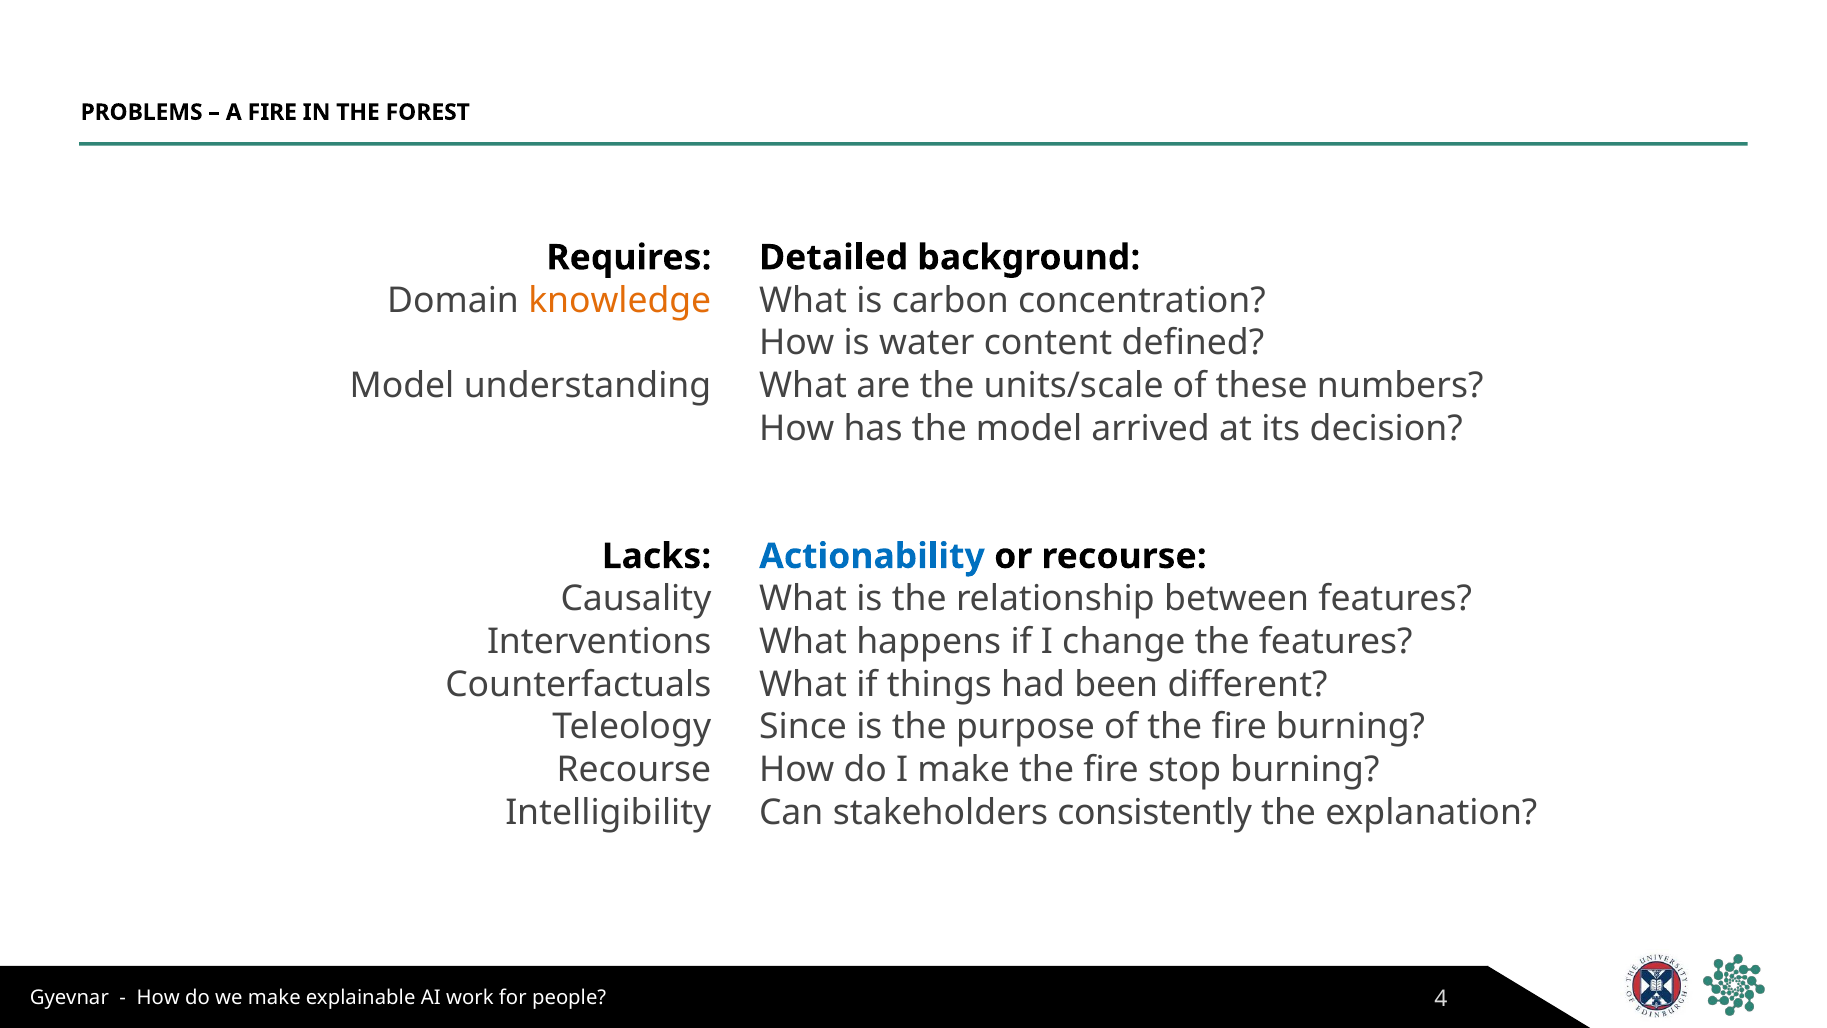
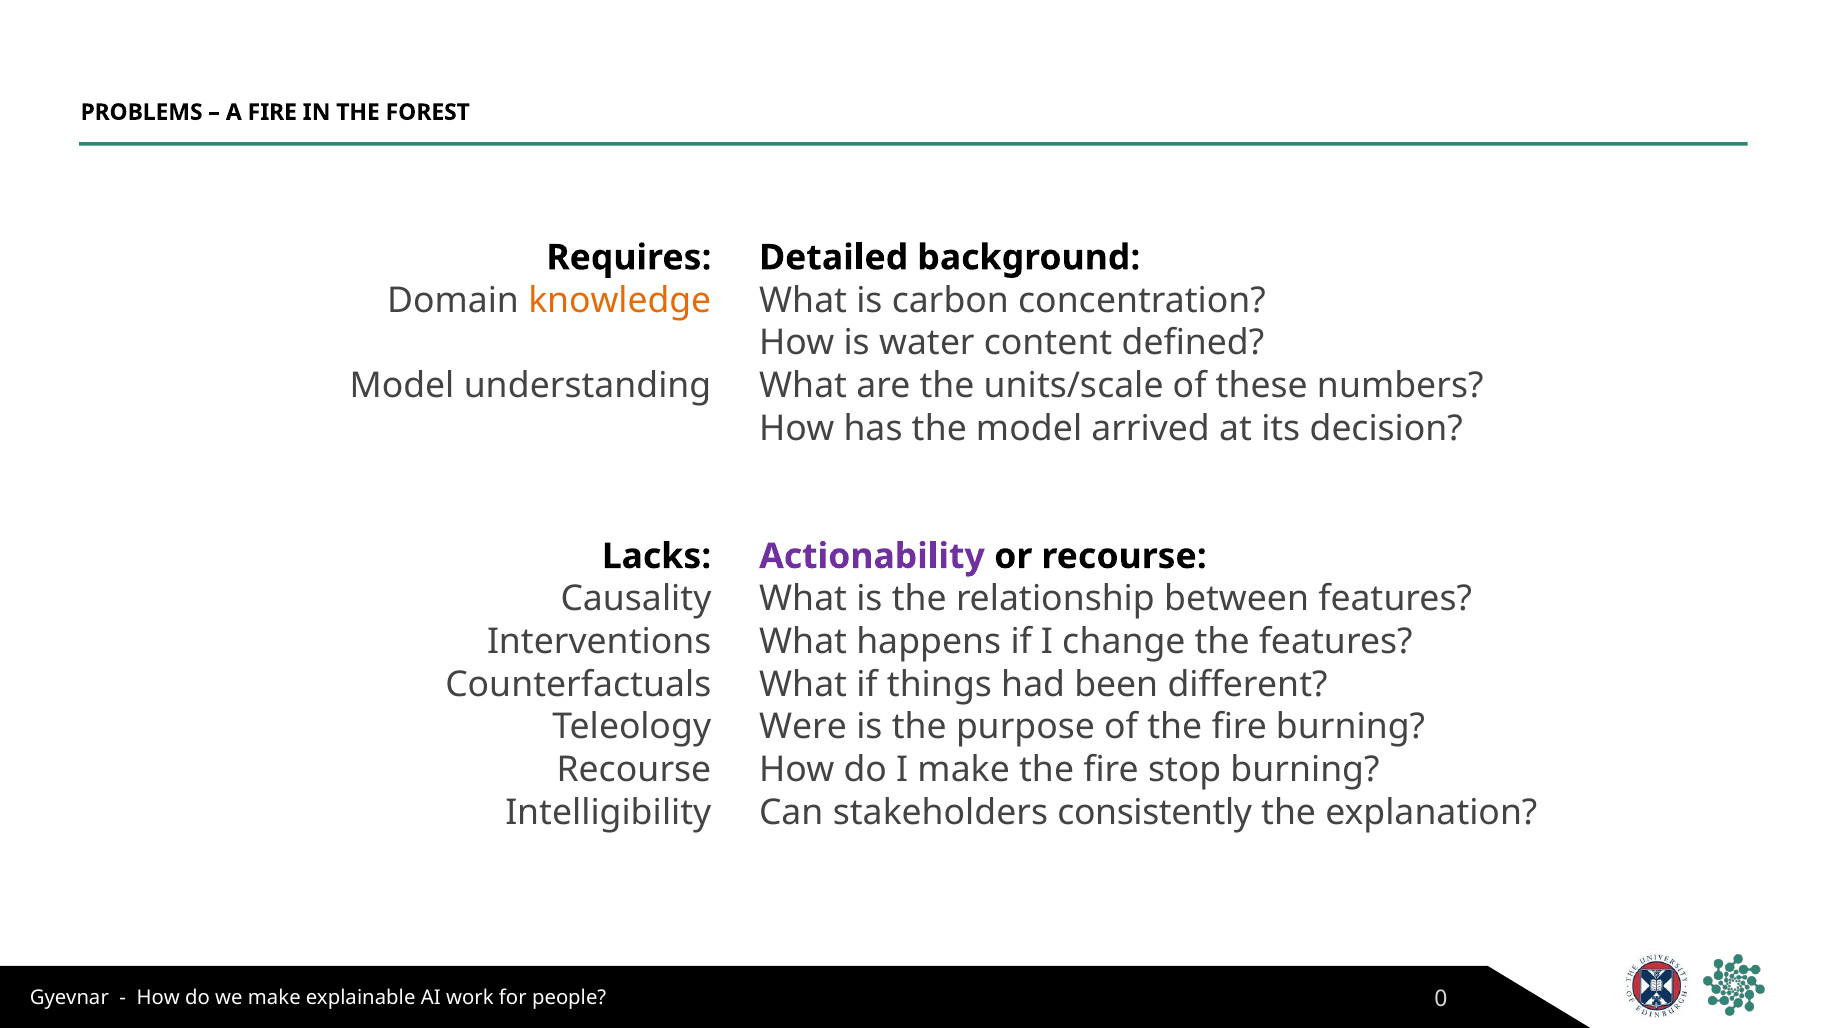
Actionability colour: blue -> purple
Since: Since -> Were
4: 4 -> 0
